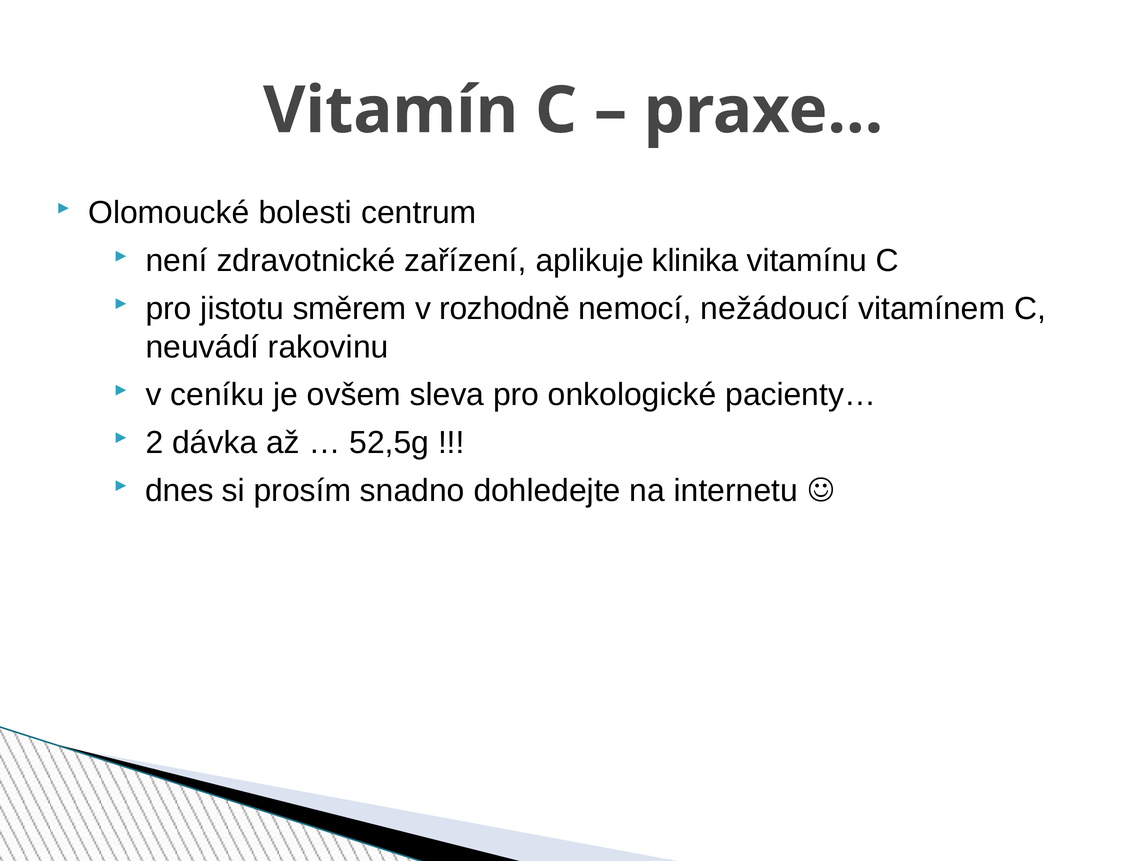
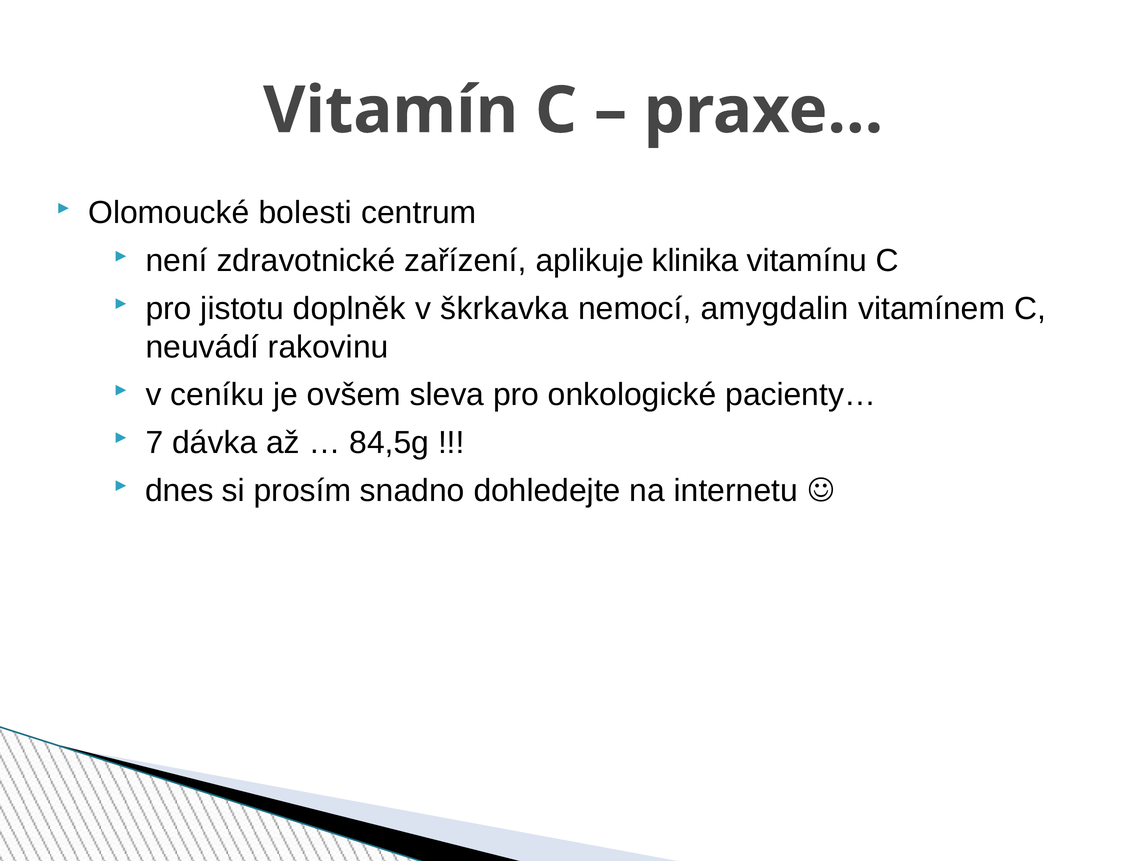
směrem: směrem -> doplněk
rozhodně: rozhodně -> škrkavka
nežádoucí: nežádoucí -> amygdalin
2: 2 -> 7
52,5g: 52,5g -> 84,5g
